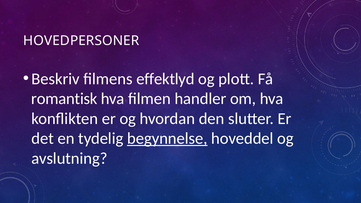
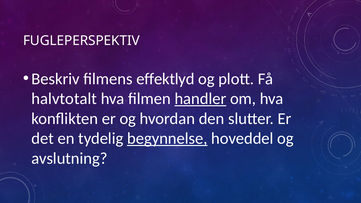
HOVEDPERSONER: HOVEDPERSONER -> FUGLEPERSPEKTIV
romantisk: romantisk -> halvtotalt
handler underline: none -> present
